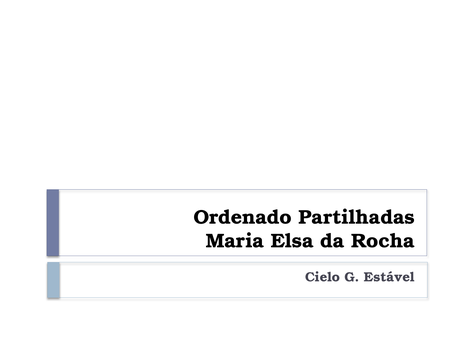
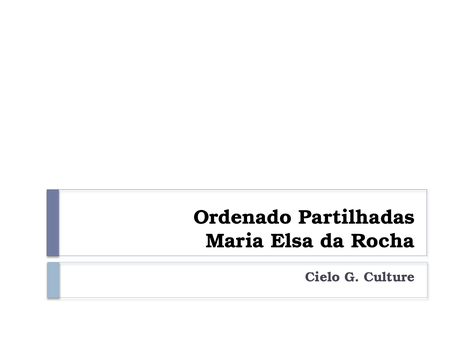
Estável: Estável -> Culture
